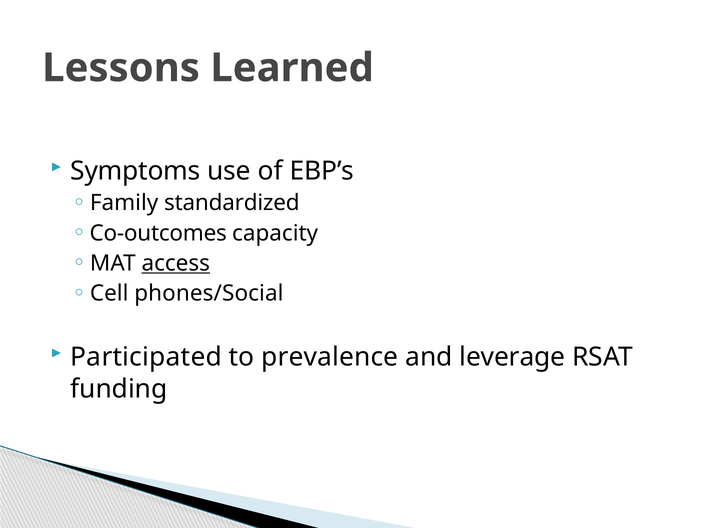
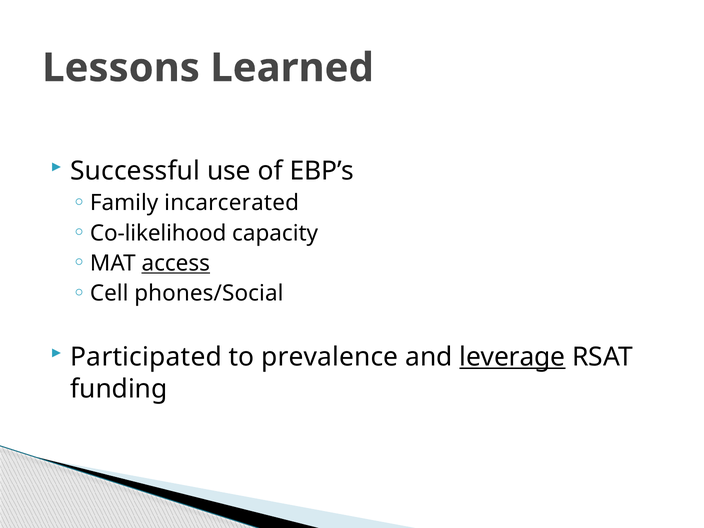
Symptoms: Symptoms -> Successful
standardized: standardized -> incarcerated
Co-outcomes: Co-outcomes -> Co-likelihood
leverage underline: none -> present
